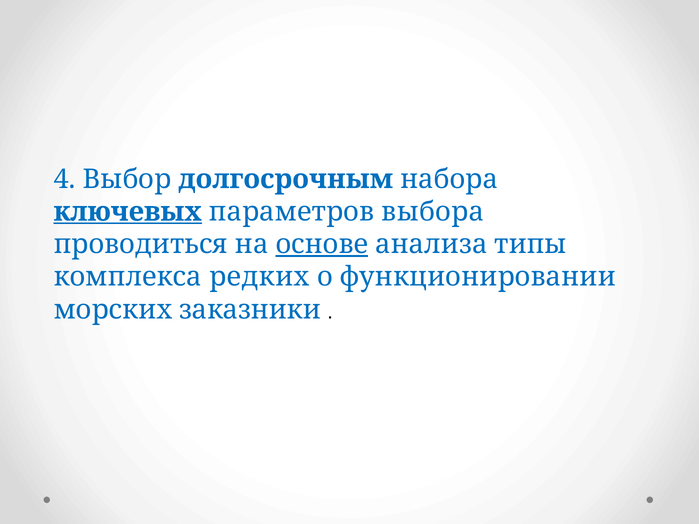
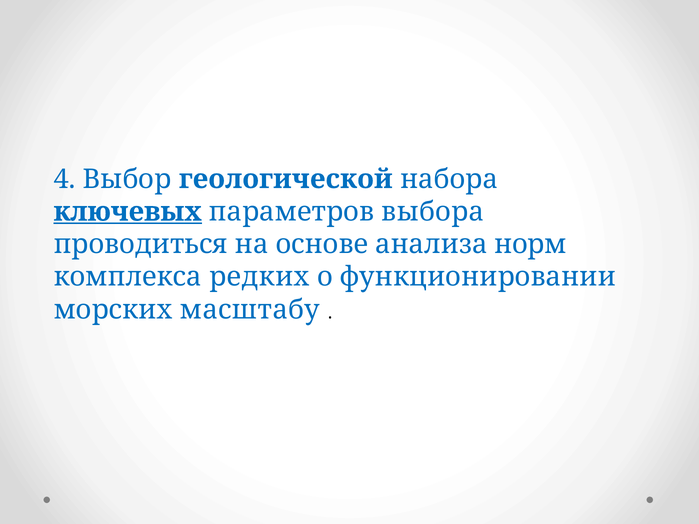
долгосрочным: долгосрочным -> геологической
основе underline: present -> none
типы: типы -> норм
заказники: заказники -> масштабу
